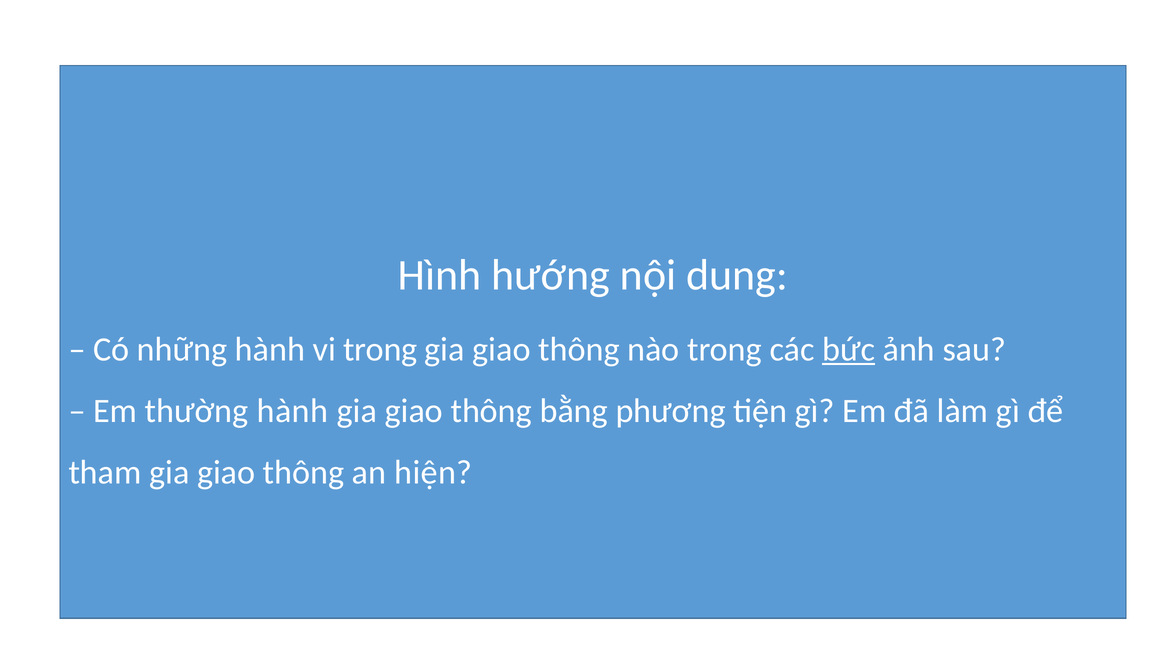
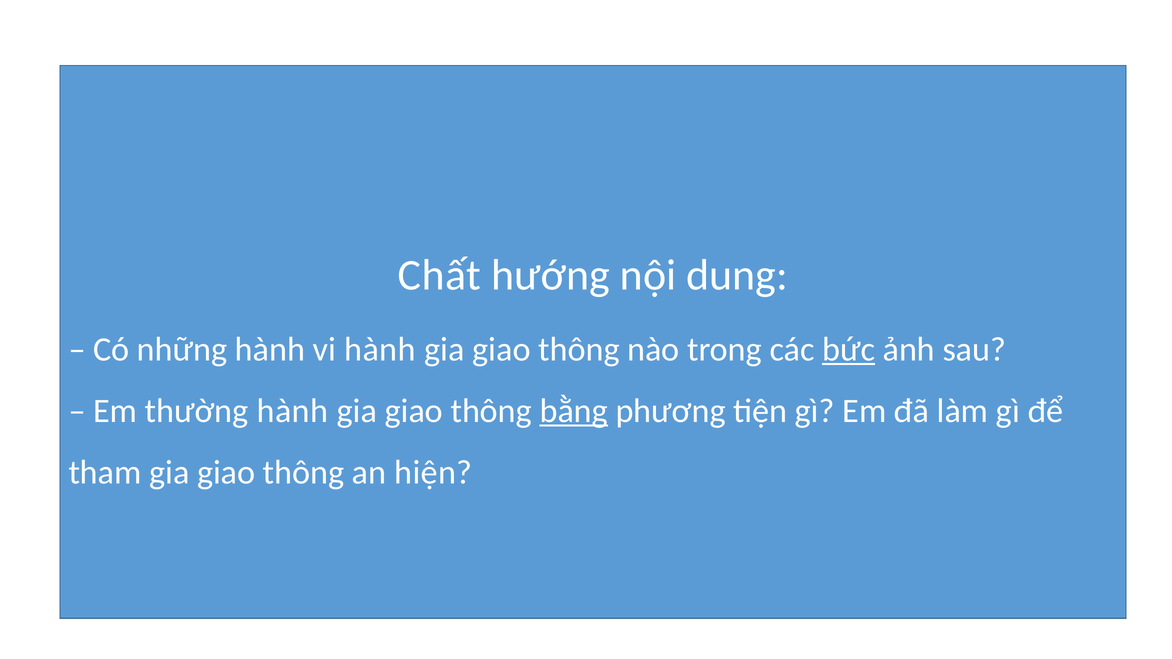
Hình: Hình -> Chất
vi trong: trong -> hành
bằng underline: none -> present
